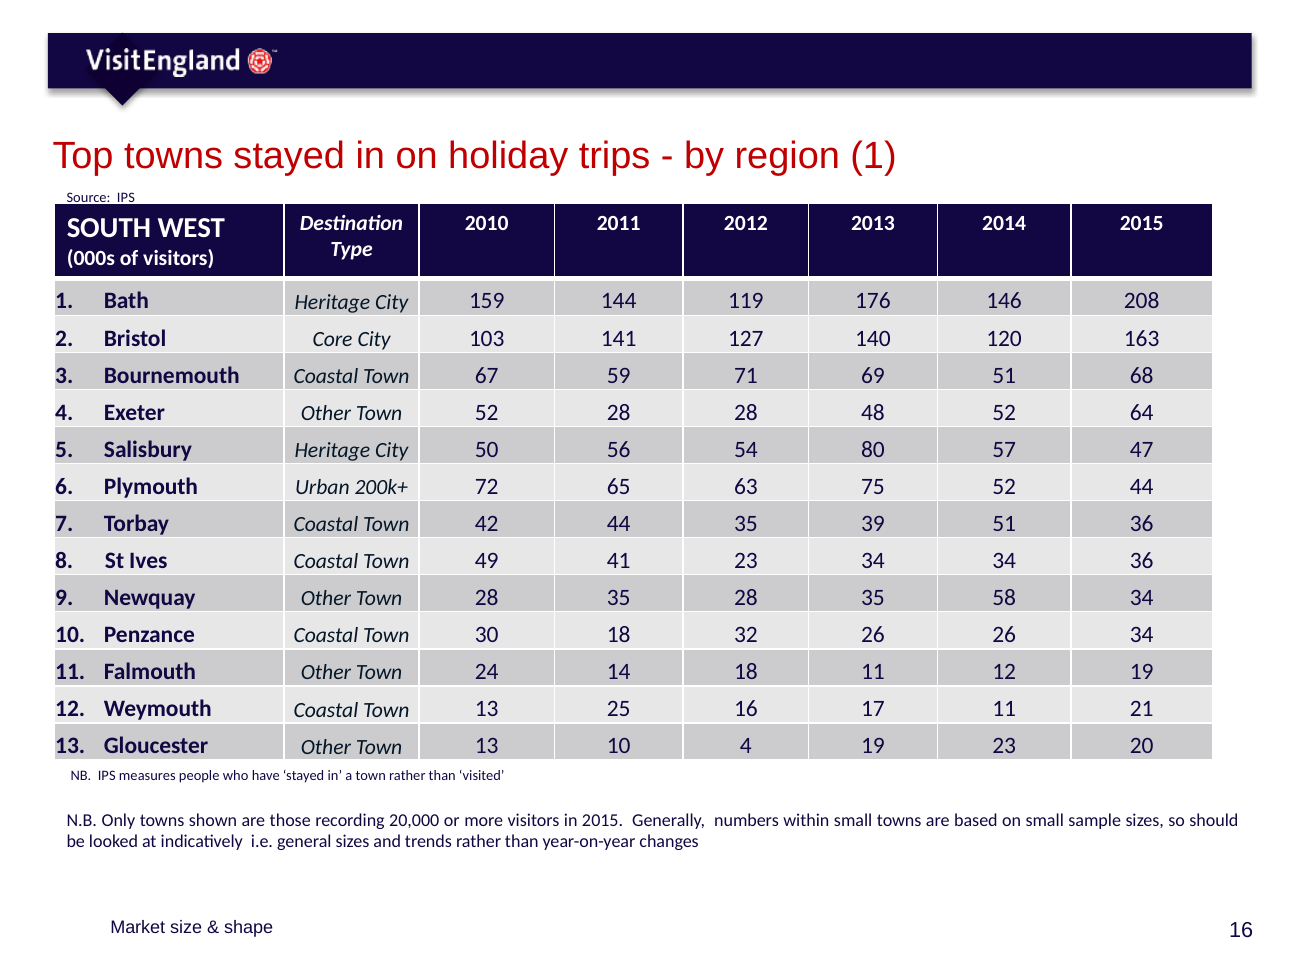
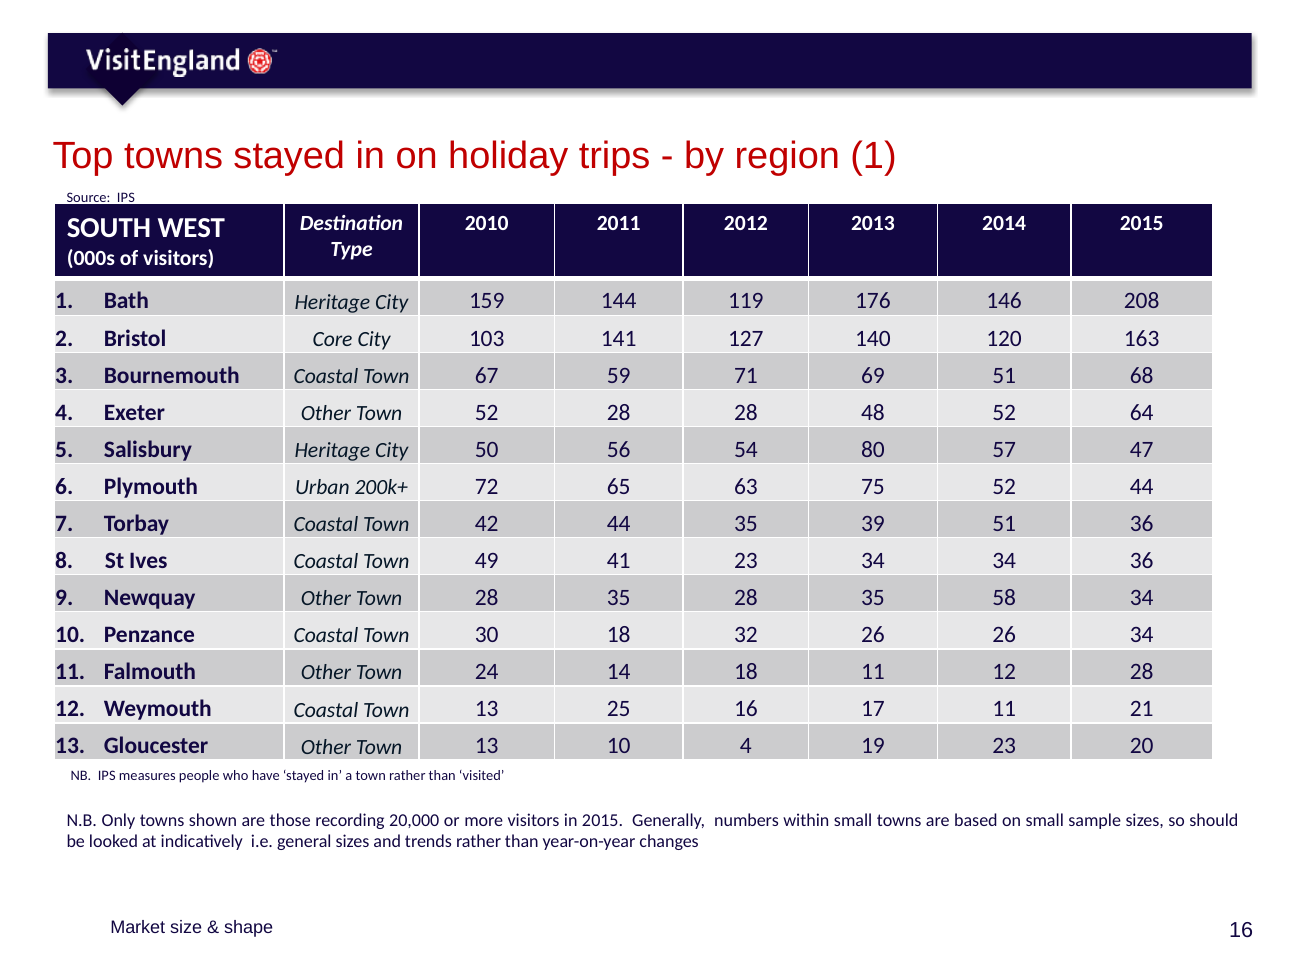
12 19: 19 -> 28
